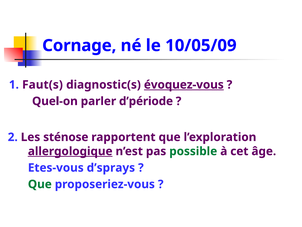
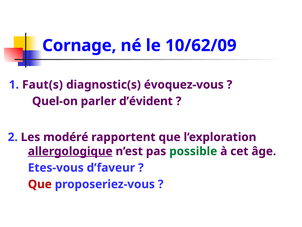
10/05/09: 10/05/09 -> 10/62/09
évoquez-vous underline: present -> none
d’période: d’période -> d’évident
sténose: sténose -> modéré
d’sprays: d’sprays -> d’faveur
Que at (40, 184) colour: green -> red
